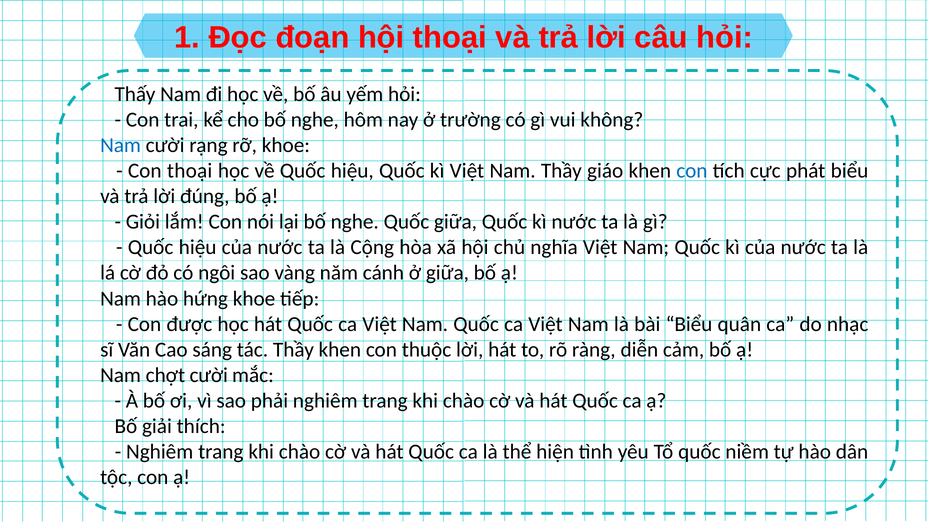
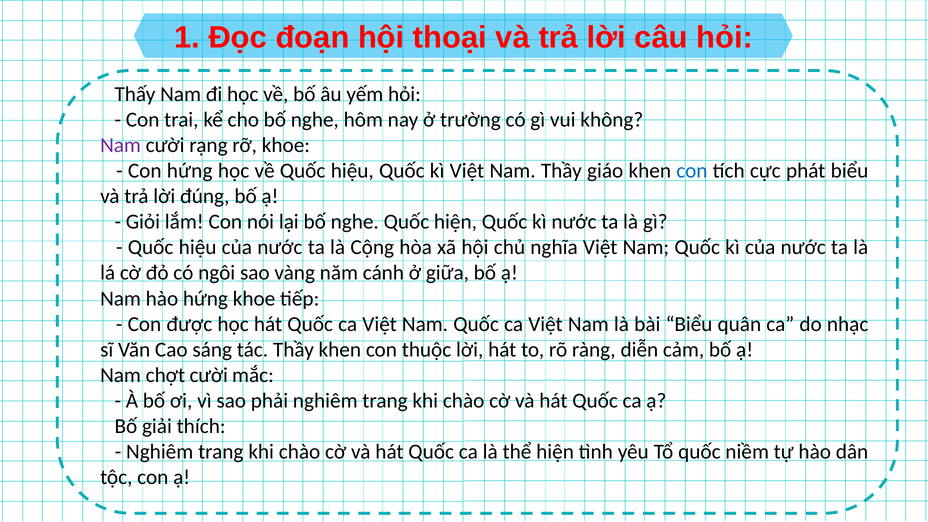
Nam at (121, 145) colour: blue -> purple
Con thoại: thoại -> hứng
Quốc giữa: giữa -> hiện
